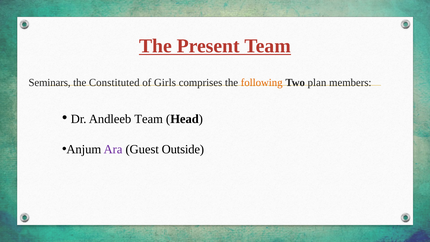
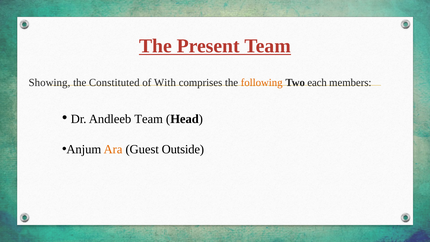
Seminars: Seminars -> Showing
Girls: Girls -> With
plan: plan -> each
Ara colour: purple -> orange
